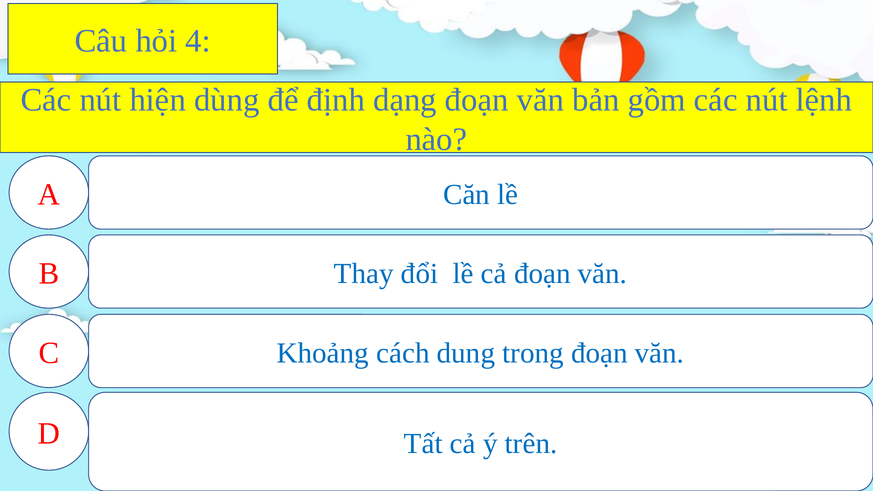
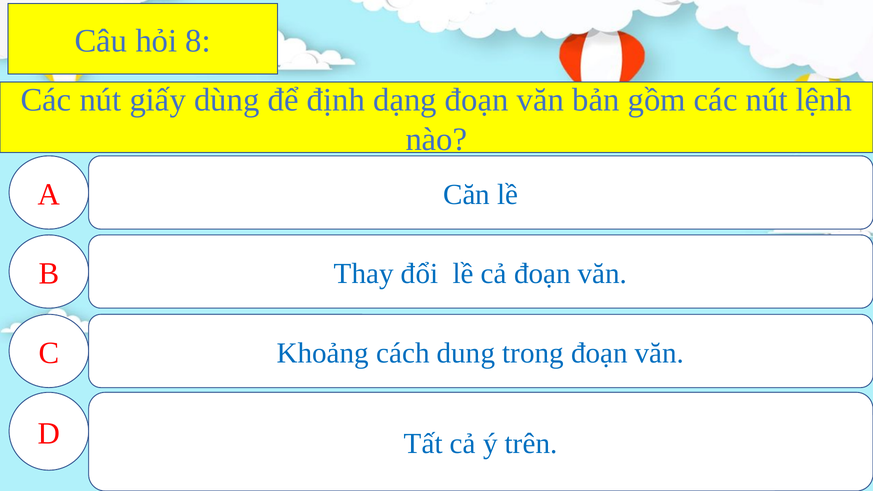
4: 4 -> 8
hiện: hiện -> giấy
